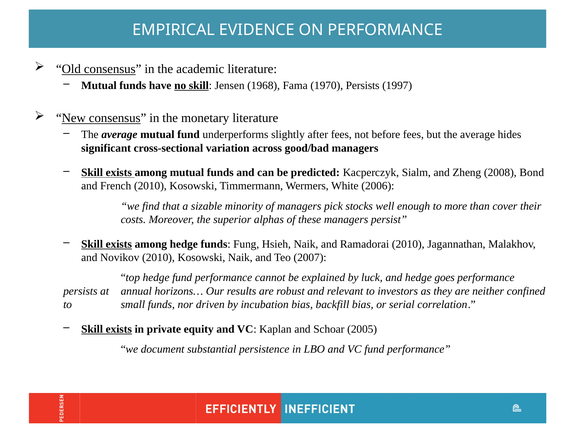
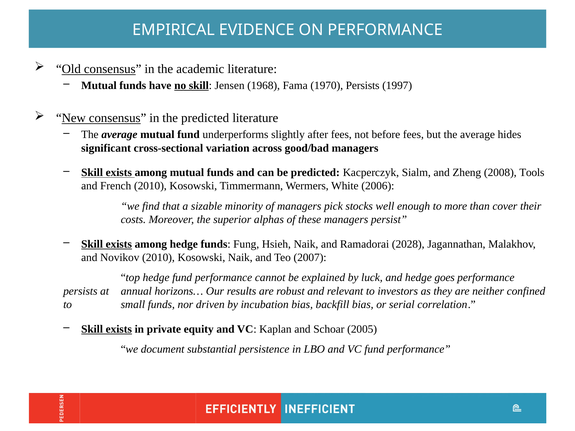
the monetary: monetary -> predicted
Bond: Bond -> Tools
Ramadorai 2010: 2010 -> 2028
